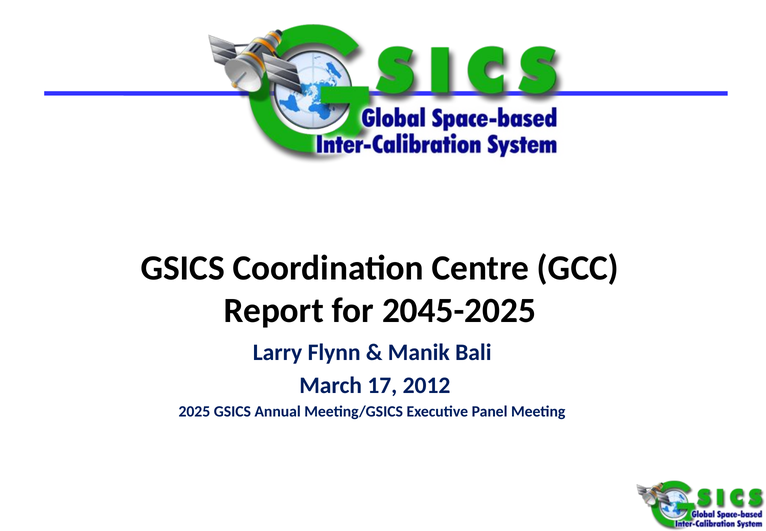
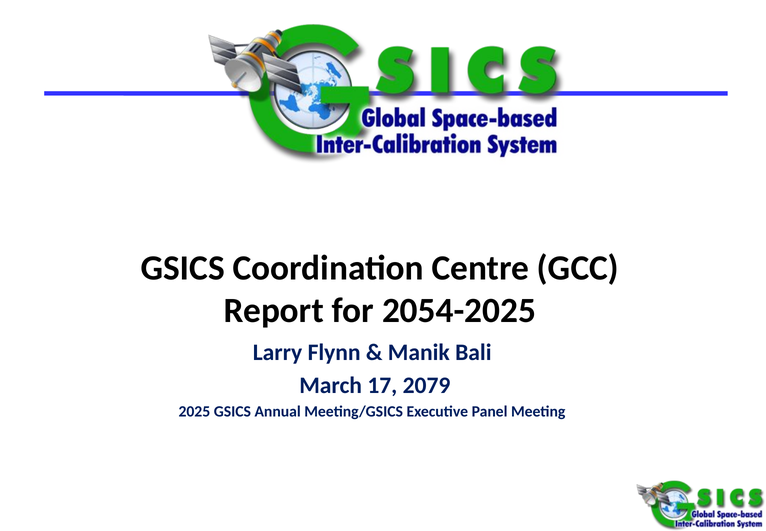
2045-2025: 2045-2025 -> 2054-2025
2012: 2012 -> 2079
